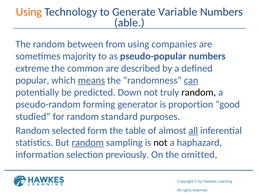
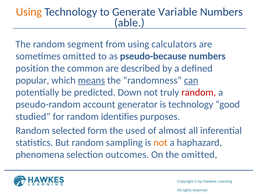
between: between -> segment
companies: companies -> calculators
sometimes majority: majority -> omitted
pseudo-popular: pseudo-popular -> pseudo-because
extreme: extreme -> position
random at (199, 93) colour: black -> red
forming: forming -> account
is proportion: proportion -> technology
standard: standard -> identifies
table: table -> used
all at (193, 131) underline: present -> none
random at (88, 143) underline: present -> none
not at (160, 143) colour: black -> orange
information: information -> phenomena
previously: previously -> outcomes
